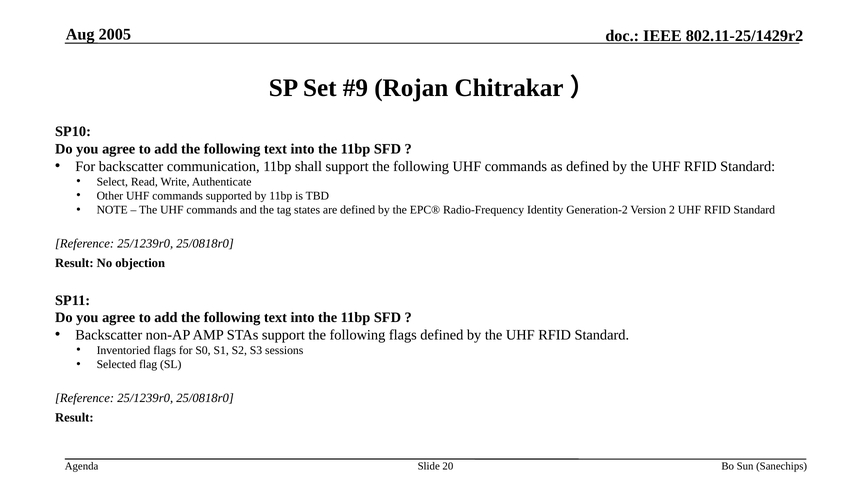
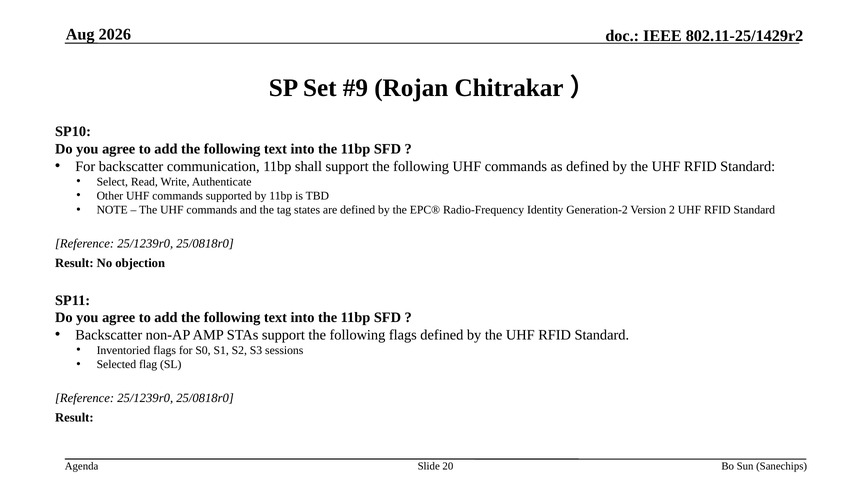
2005: 2005 -> 2026
